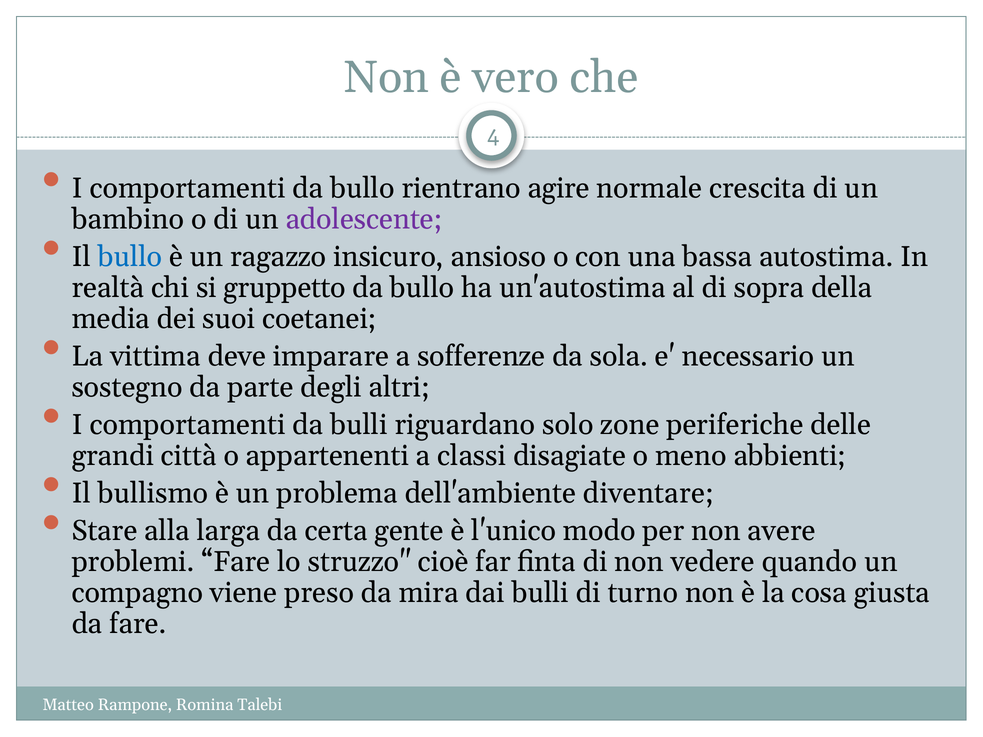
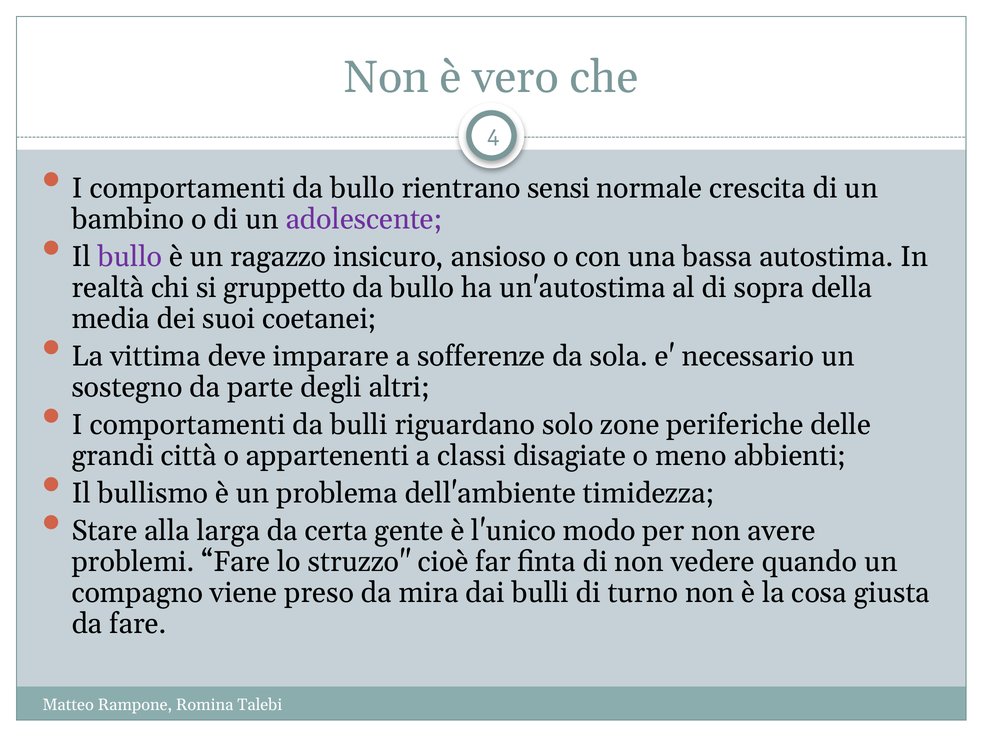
agire: agire -> sensi
bullo at (130, 257) colour: blue -> purple
diventare: diventare -> timidezza
